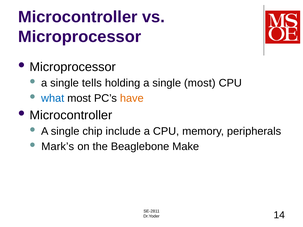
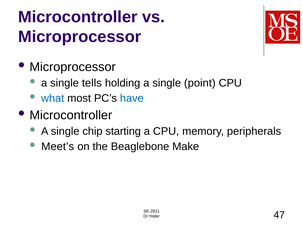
single most: most -> point
have colour: orange -> blue
include: include -> starting
Mark’s: Mark’s -> Meet’s
14: 14 -> 47
